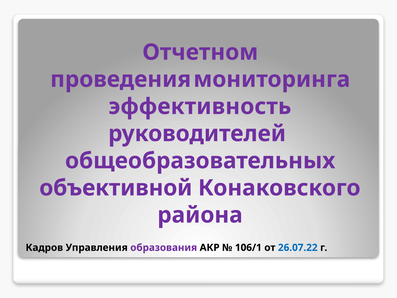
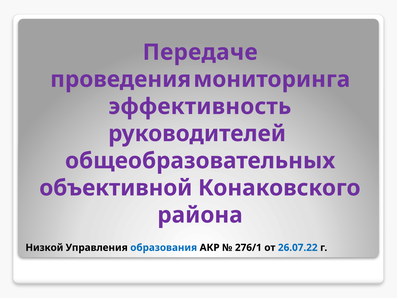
Отчетном: Отчетном -> Передаче
Кадров: Кадров -> Низкой
образования colour: purple -> blue
106/1: 106/1 -> 276/1
